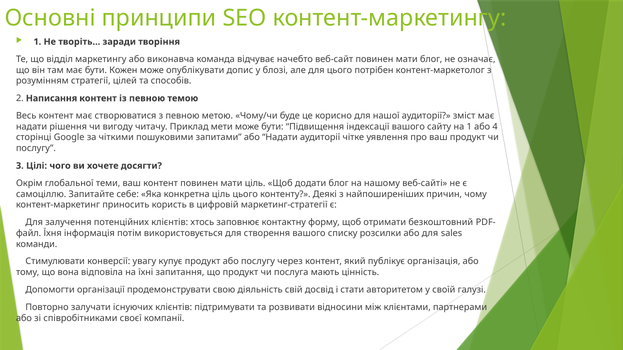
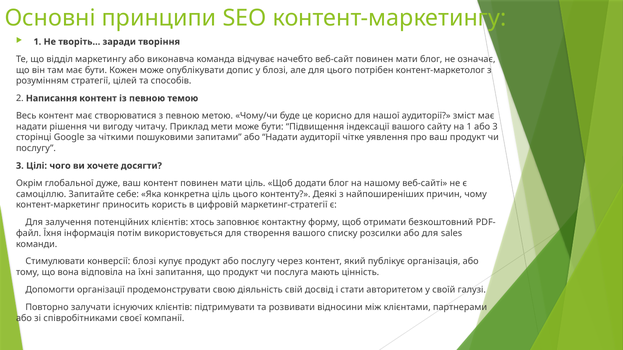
або 4: 4 -> 3
теми: теми -> дуже
конверсії увагу: увагу -> блозі
